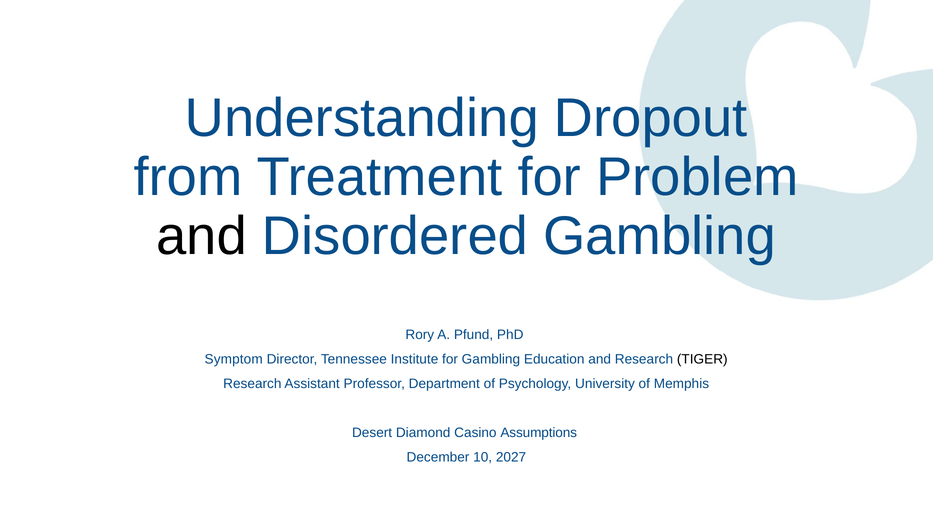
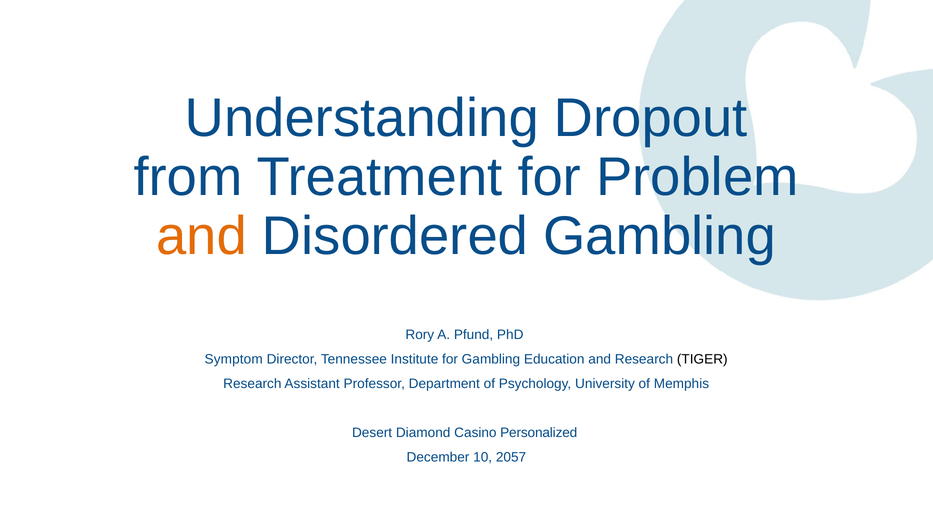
and at (202, 236) colour: black -> orange
Assumptions: Assumptions -> Personalized
2027: 2027 -> 2057
